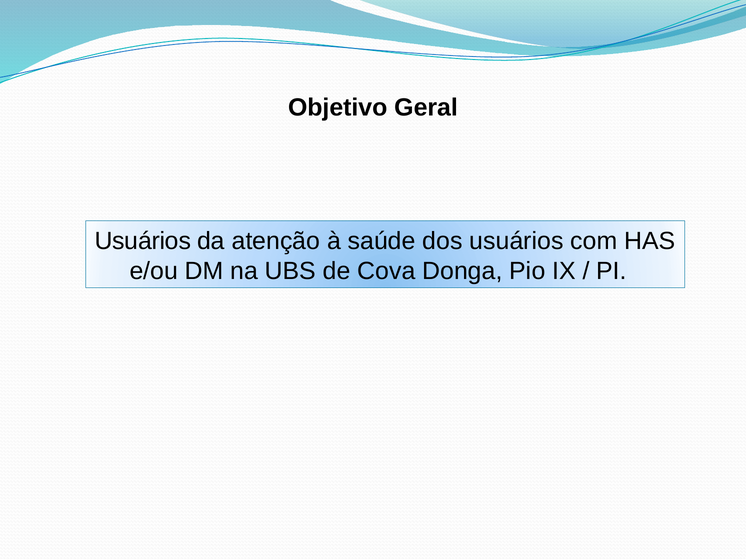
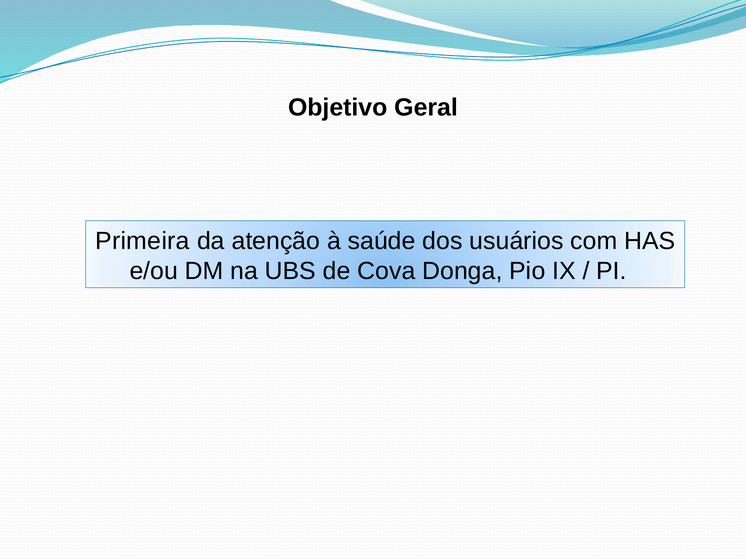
Usuários at (143, 241): Usuários -> Primeira
